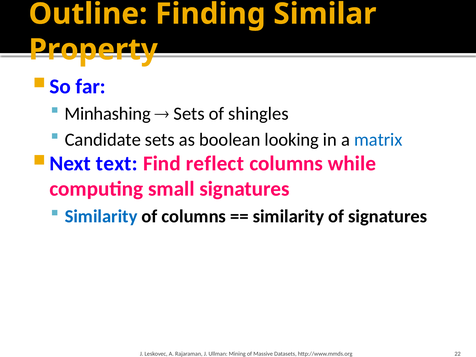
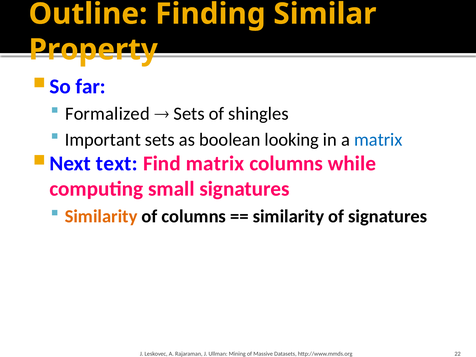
Minhashing: Minhashing -> Formalized
Candidate: Candidate -> Important
Find reflect: reflect -> matrix
Similarity at (101, 216) colour: blue -> orange
